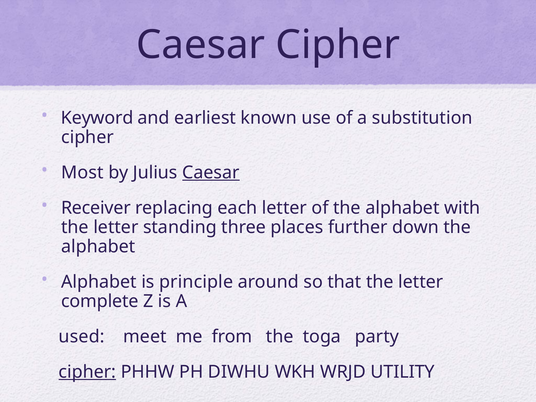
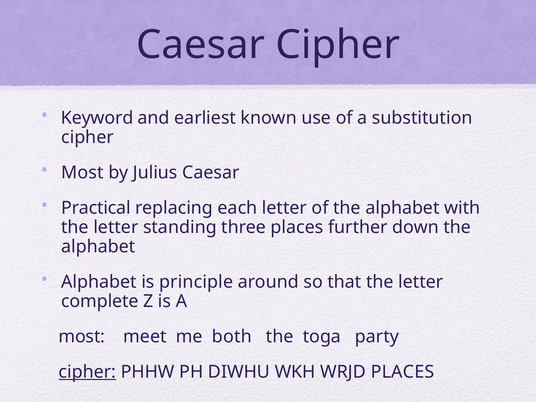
Caesar at (211, 173) underline: present -> none
Receiver: Receiver -> Practical
used at (82, 337): used -> most
from: from -> both
WRJD UTILITY: UTILITY -> PLACES
